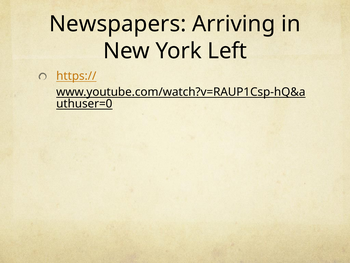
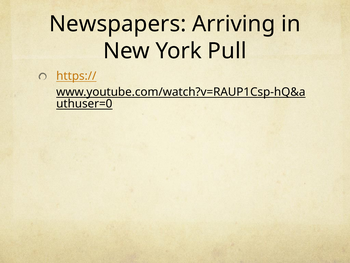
Left: Left -> Pull
